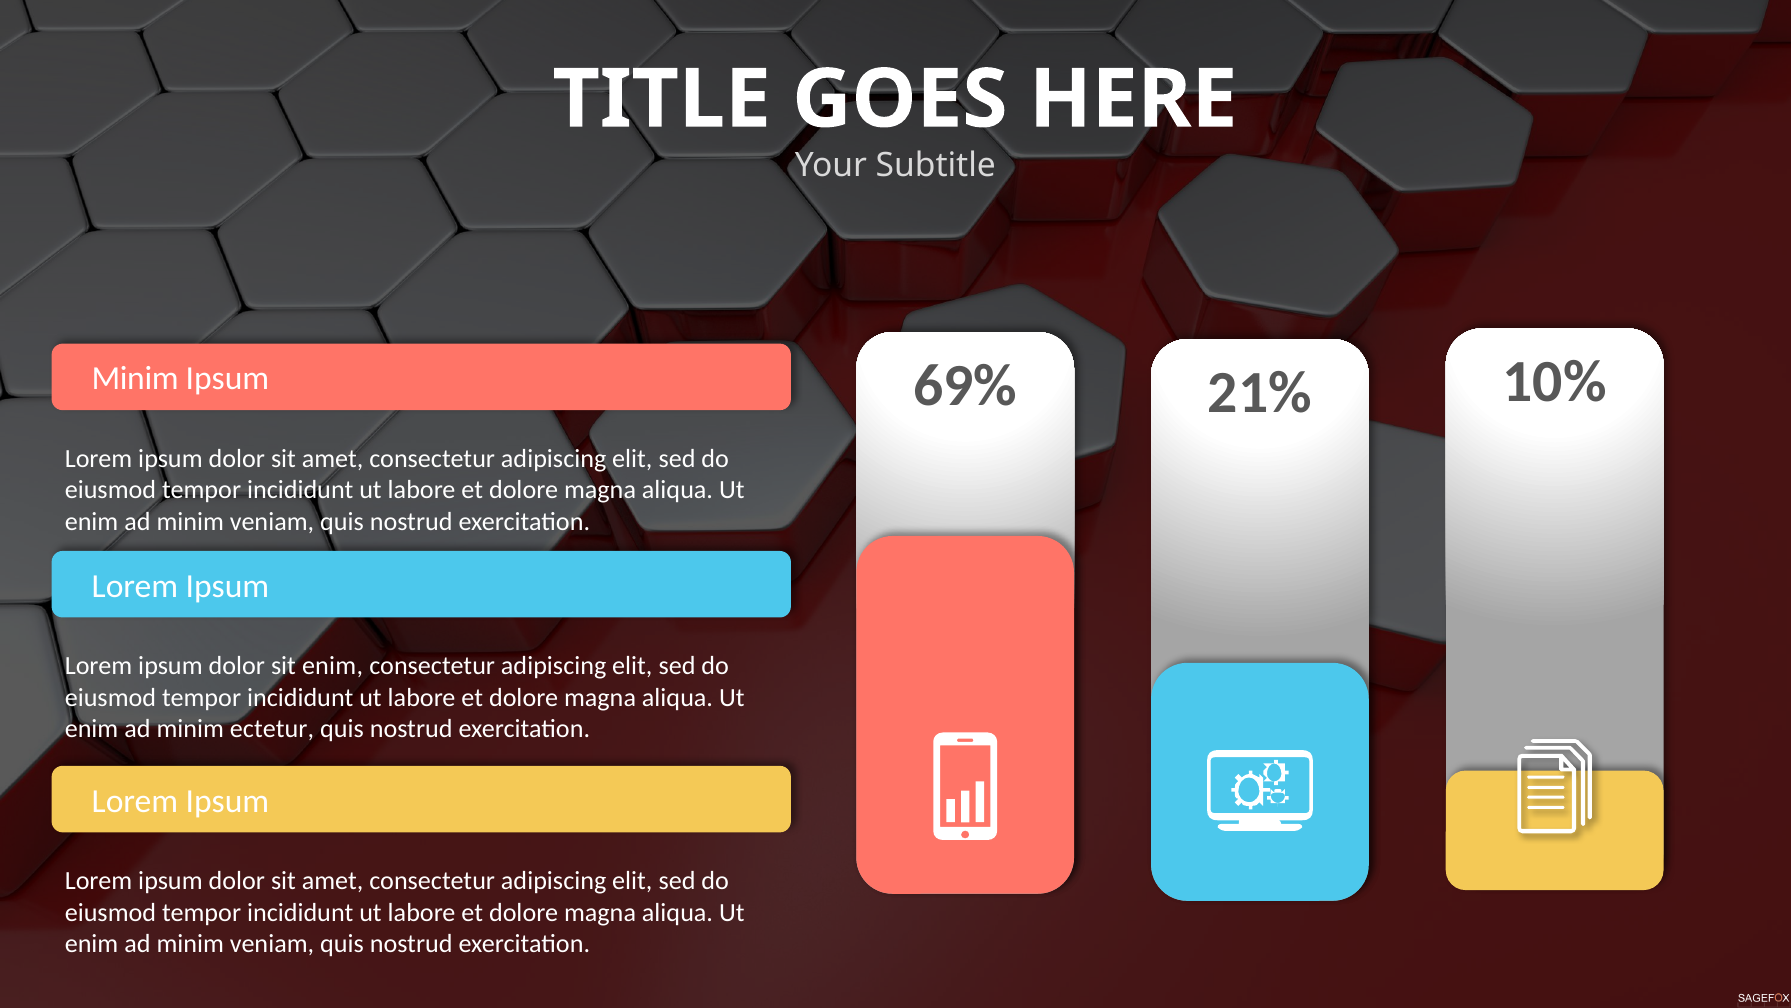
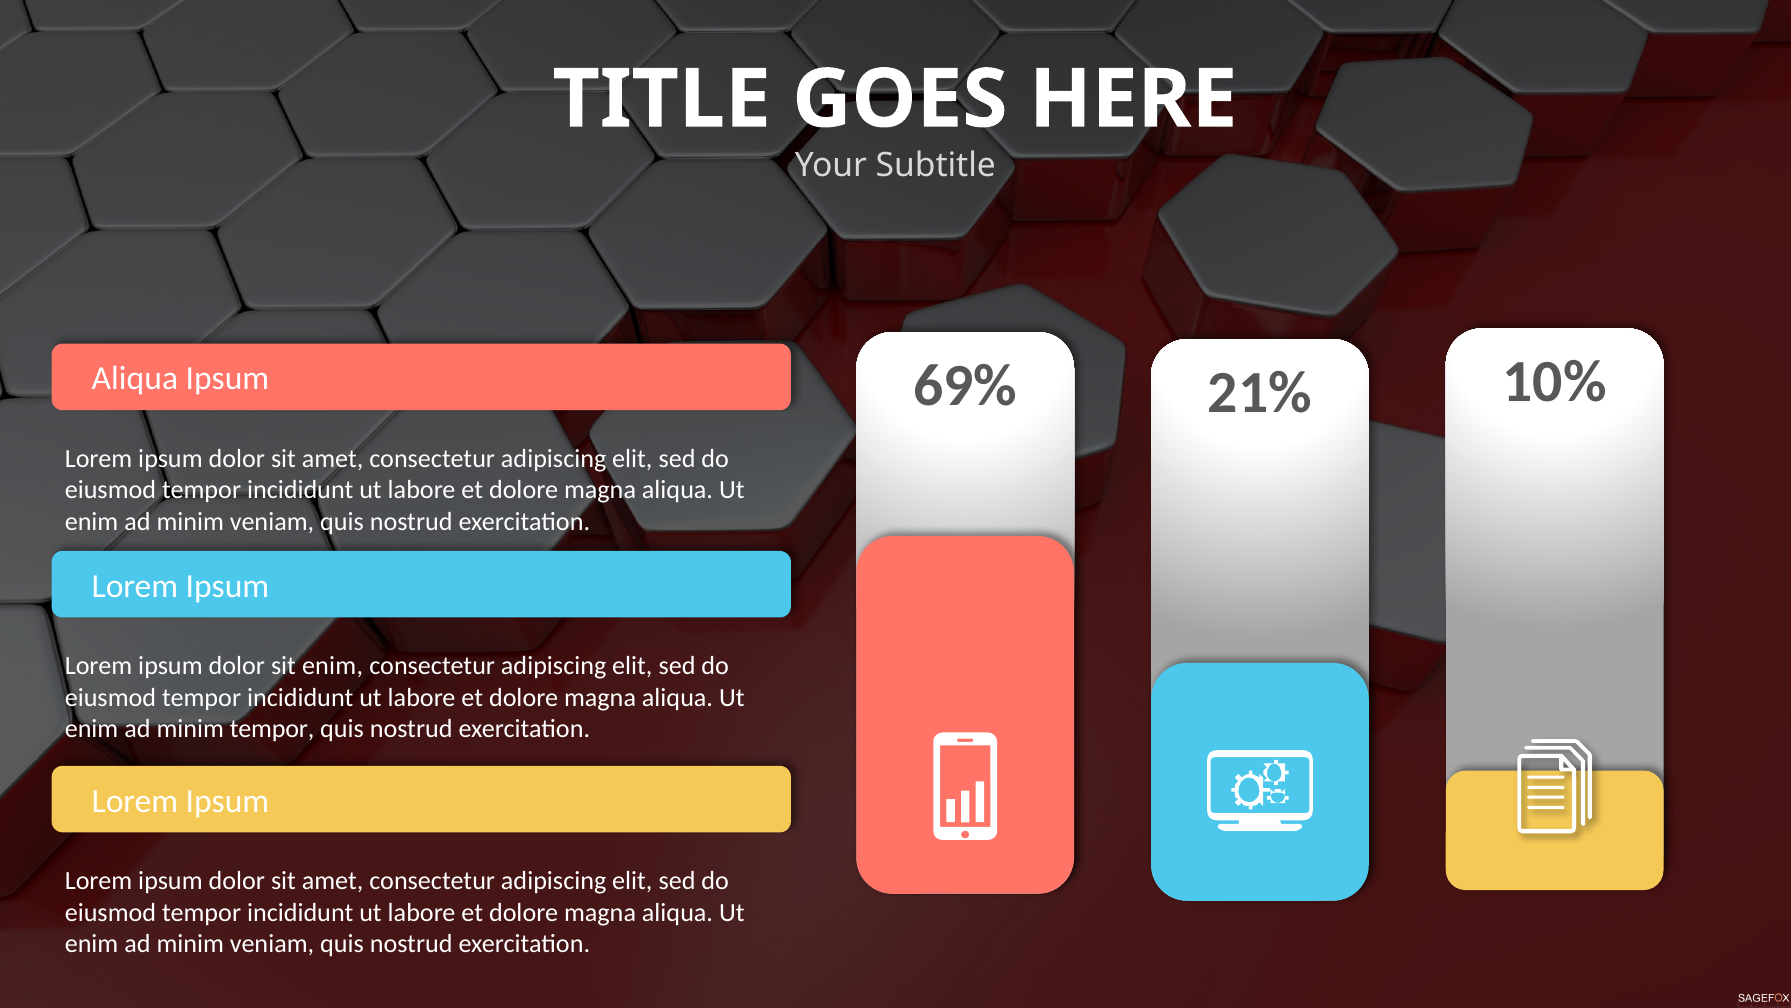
Minim at (135, 379): Minim -> Aliqua
minim ectetur: ectetur -> tempor
